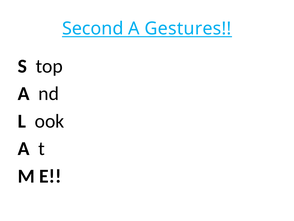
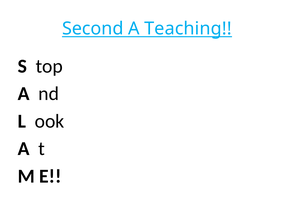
Gestures: Gestures -> Teaching
